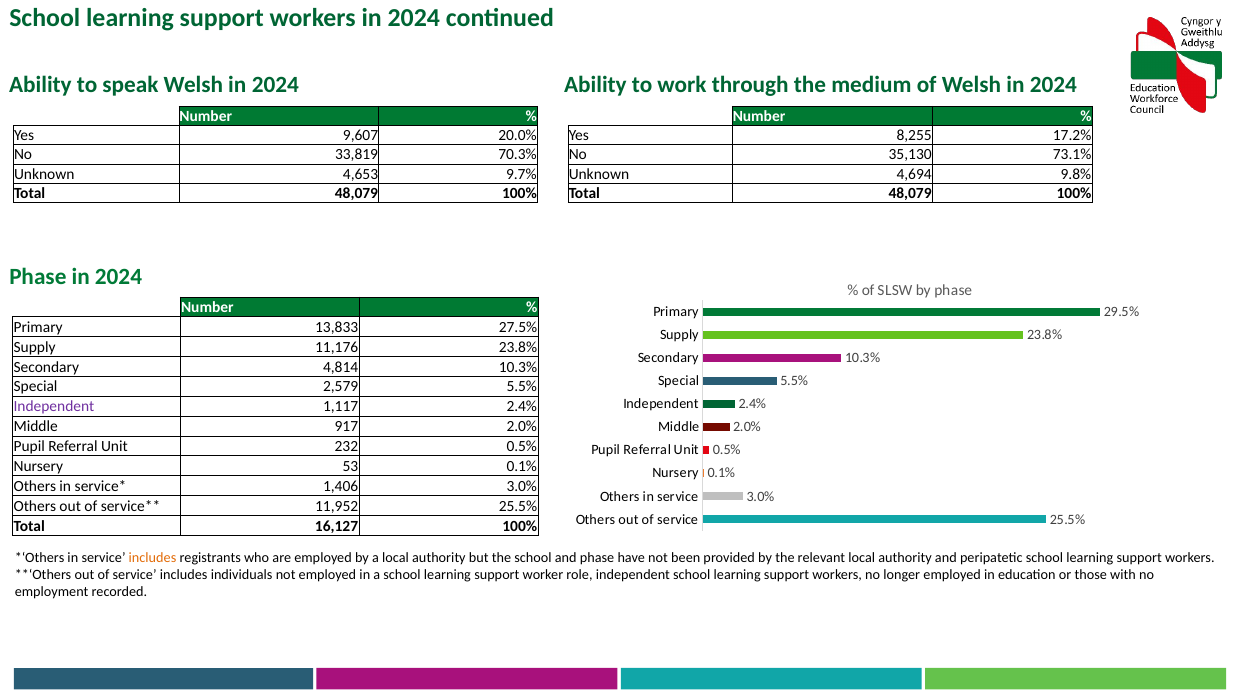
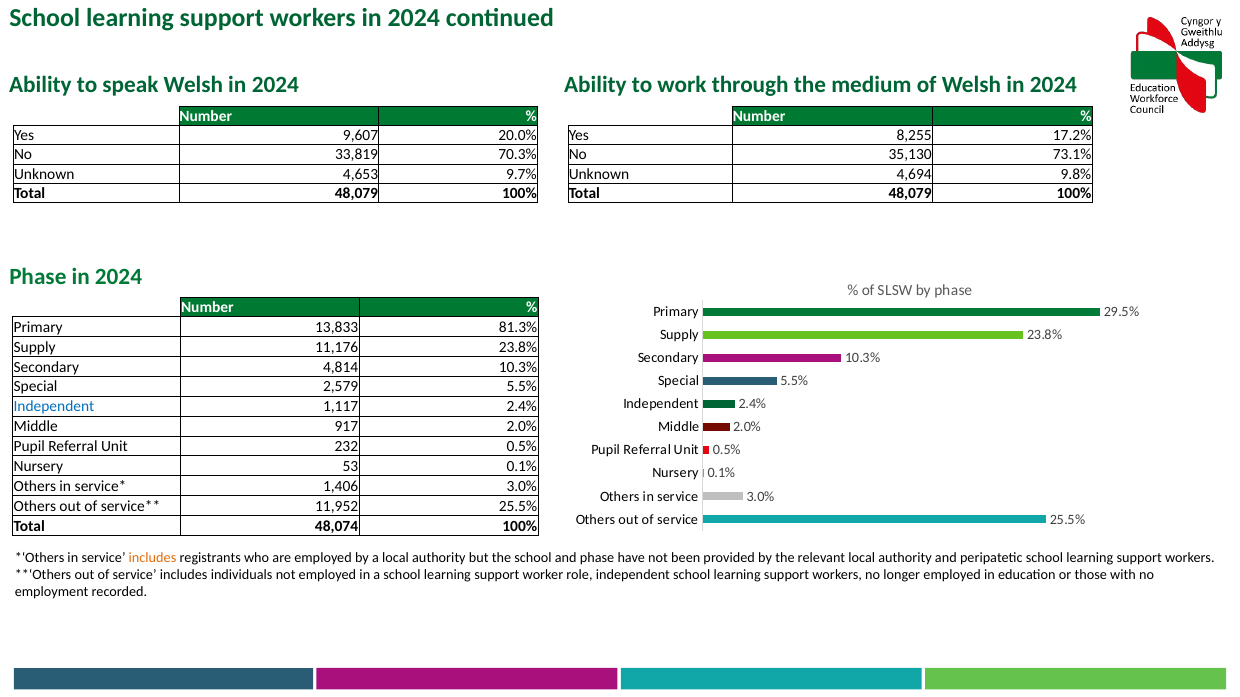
27.5%: 27.5% -> 81.3%
Independent at (54, 407) colour: purple -> blue
16,127: 16,127 -> 48,074
